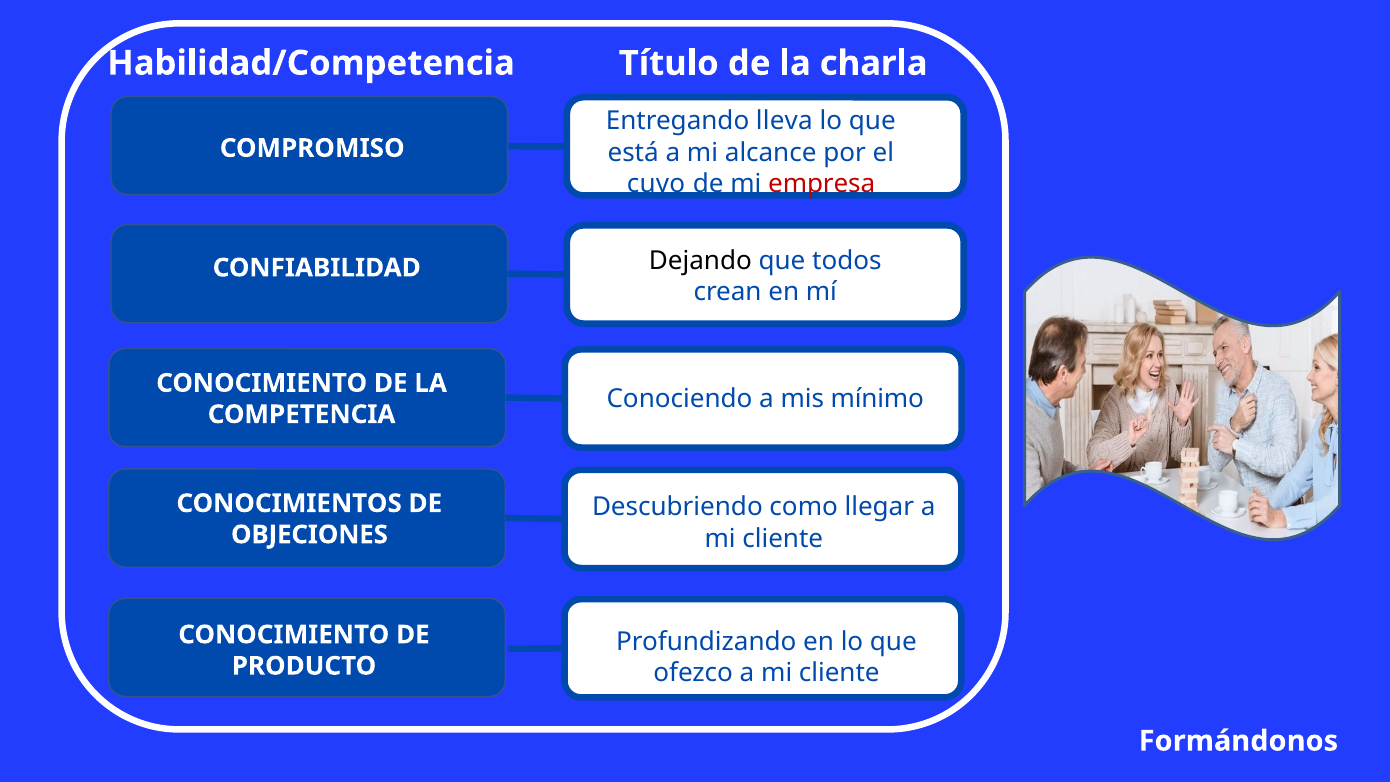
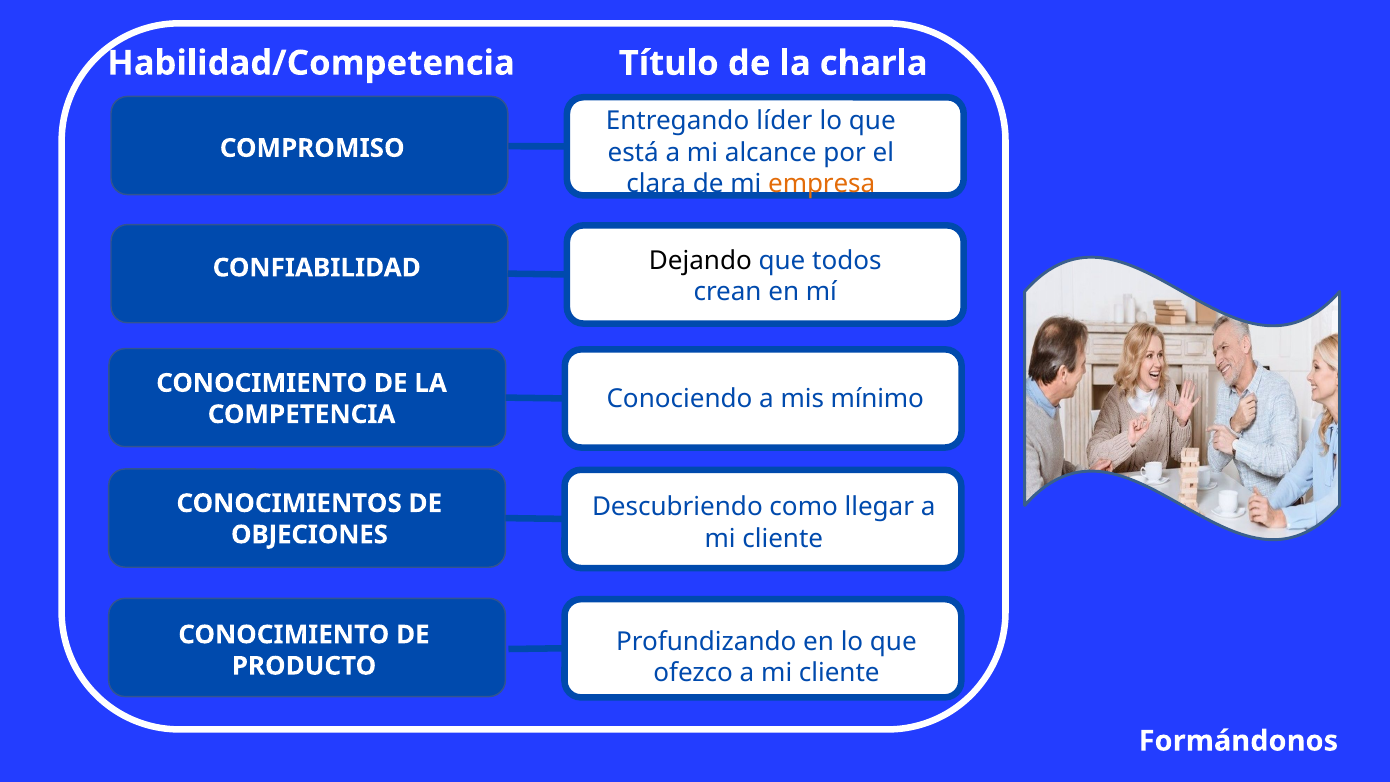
lleva: lleva -> líder
cuyo: cuyo -> clara
empresa colour: red -> orange
